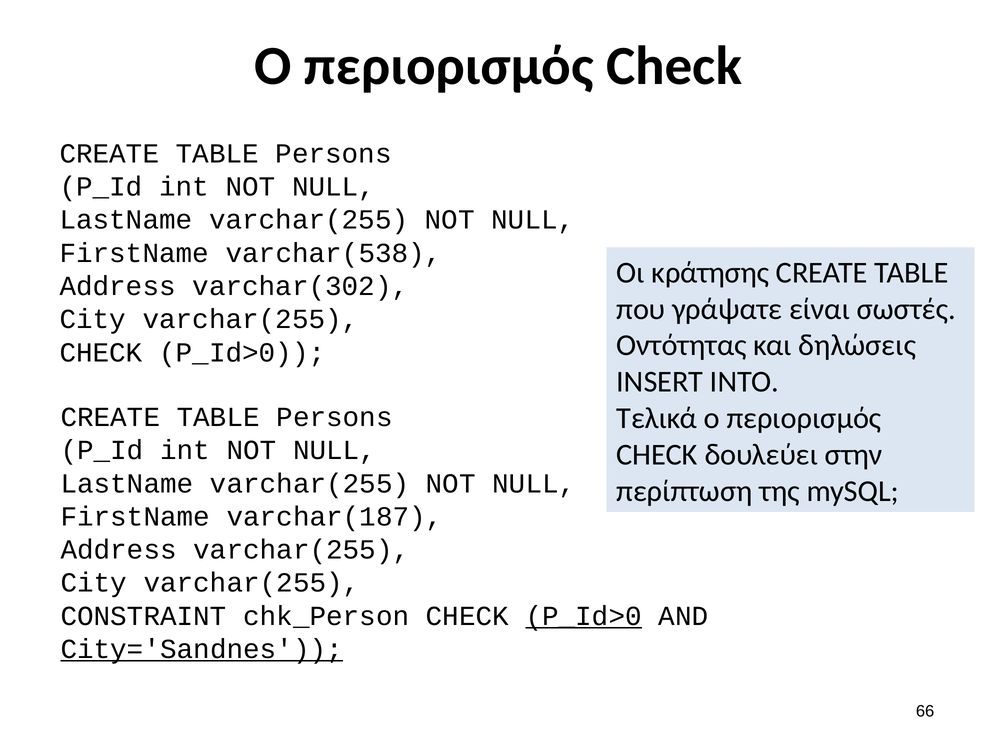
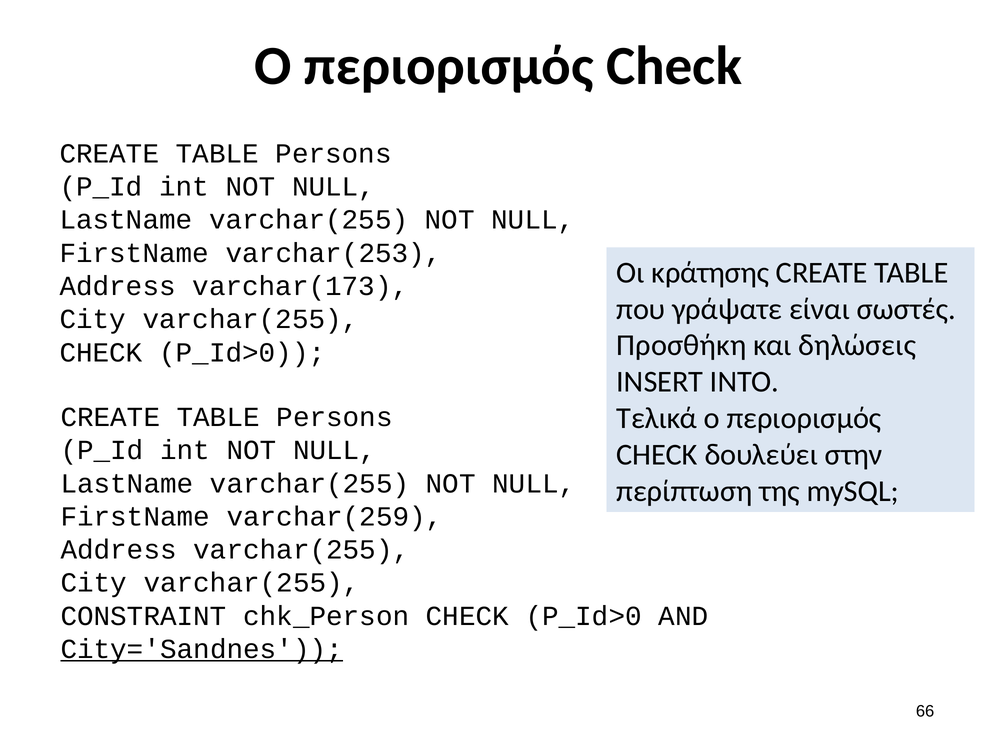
varchar(538: varchar(538 -> varchar(253
varchar(302: varchar(302 -> varchar(173
Οντότητας: Οντότητας -> Προσθήκη
varchar(187: varchar(187 -> varchar(259
P_Id>0 at (584, 616) underline: present -> none
